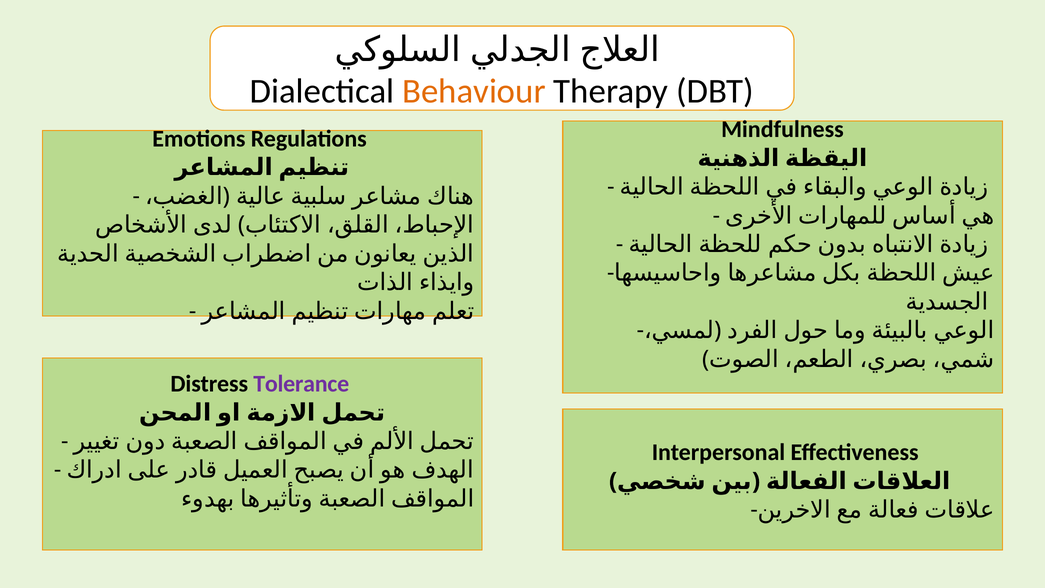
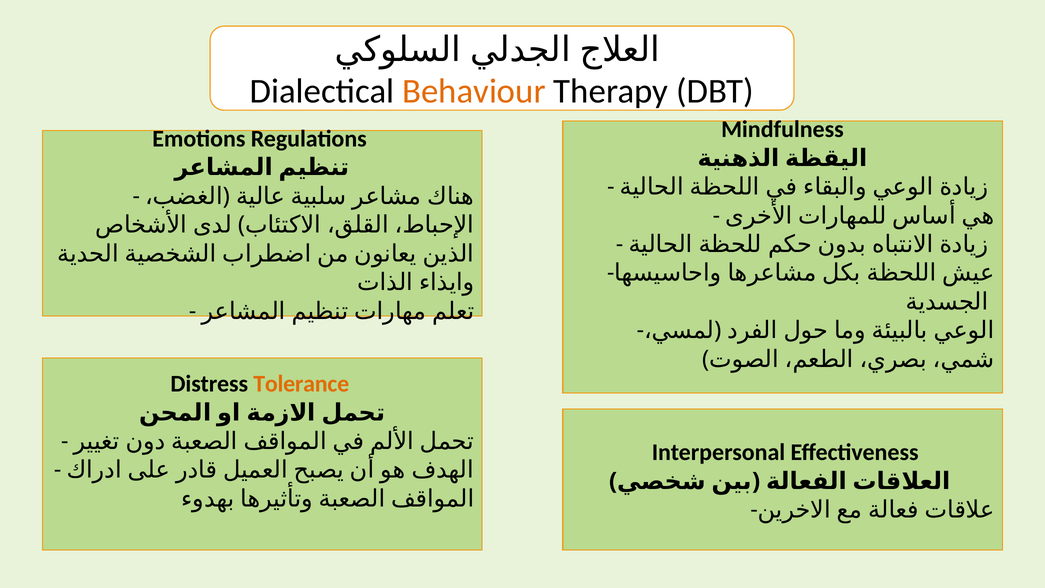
Tolerance colour: purple -> orange
